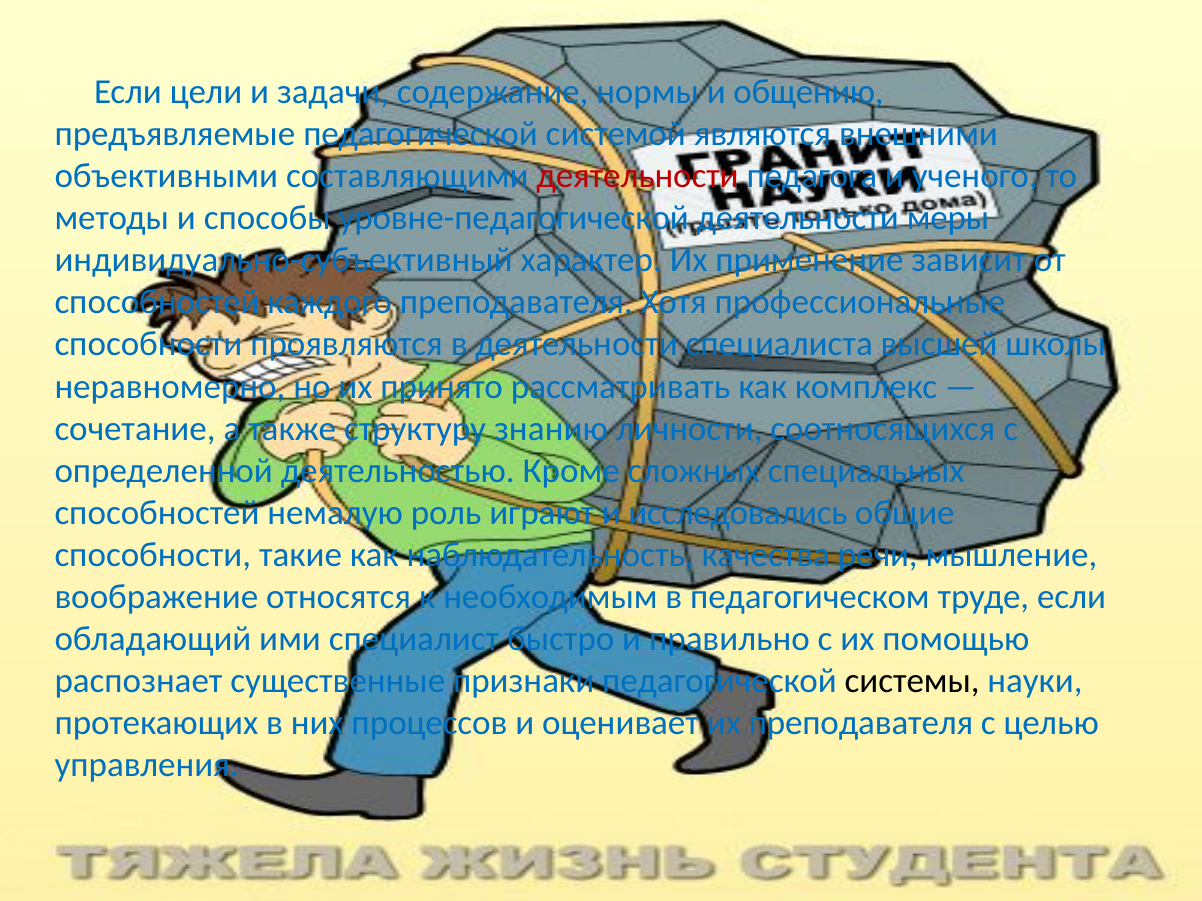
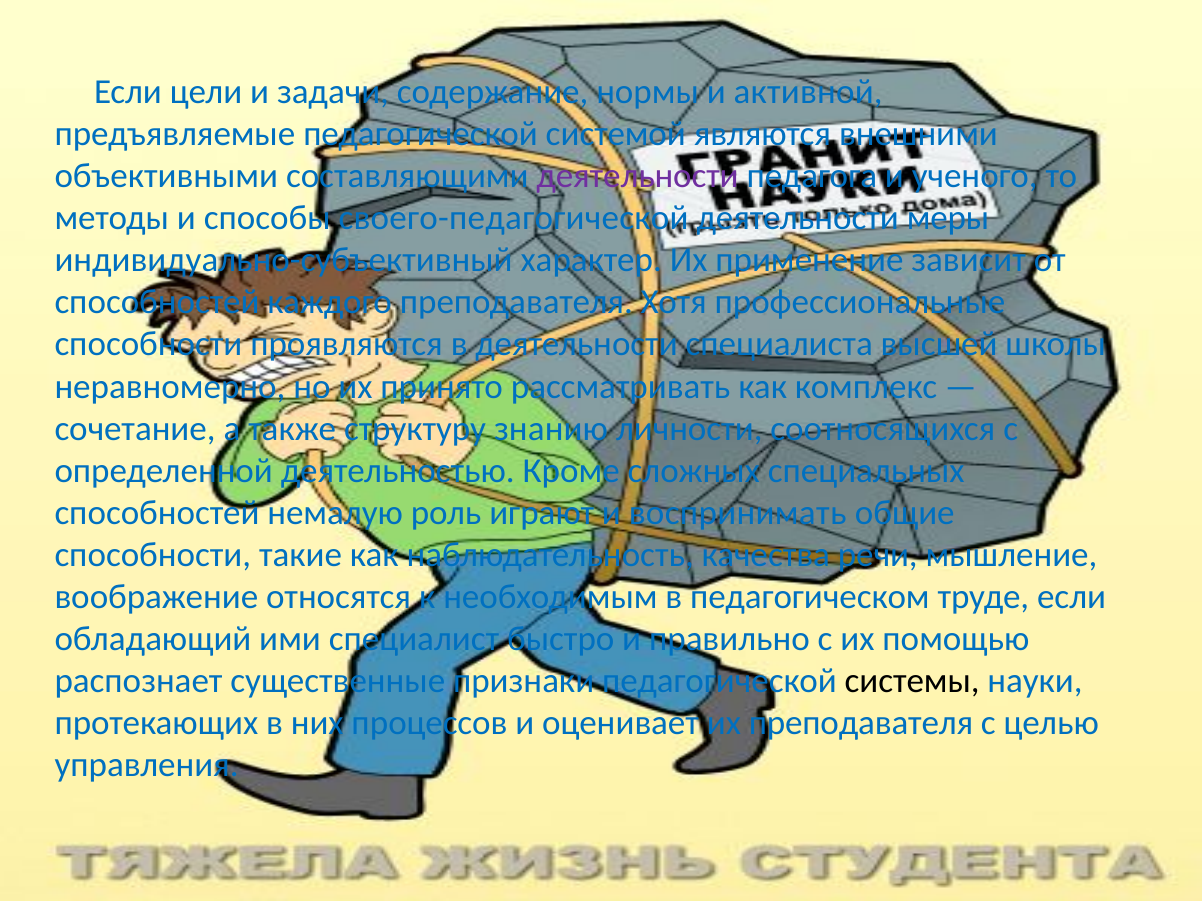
общению: общению -> активной
деятельности at (638, 176) colour: red -> purple
уровне-педагогической: уровне-педагогической -> своего-педагогической
исследовались: исследовались -> воспринимать
